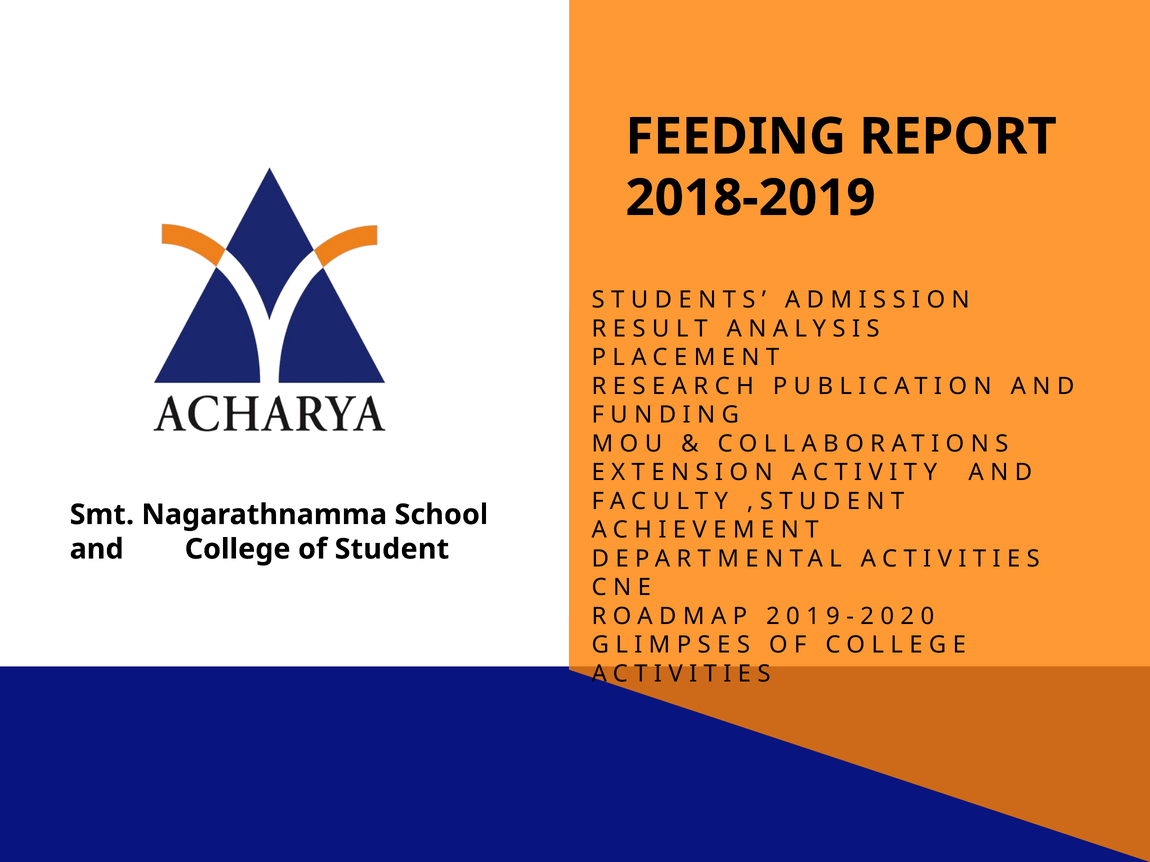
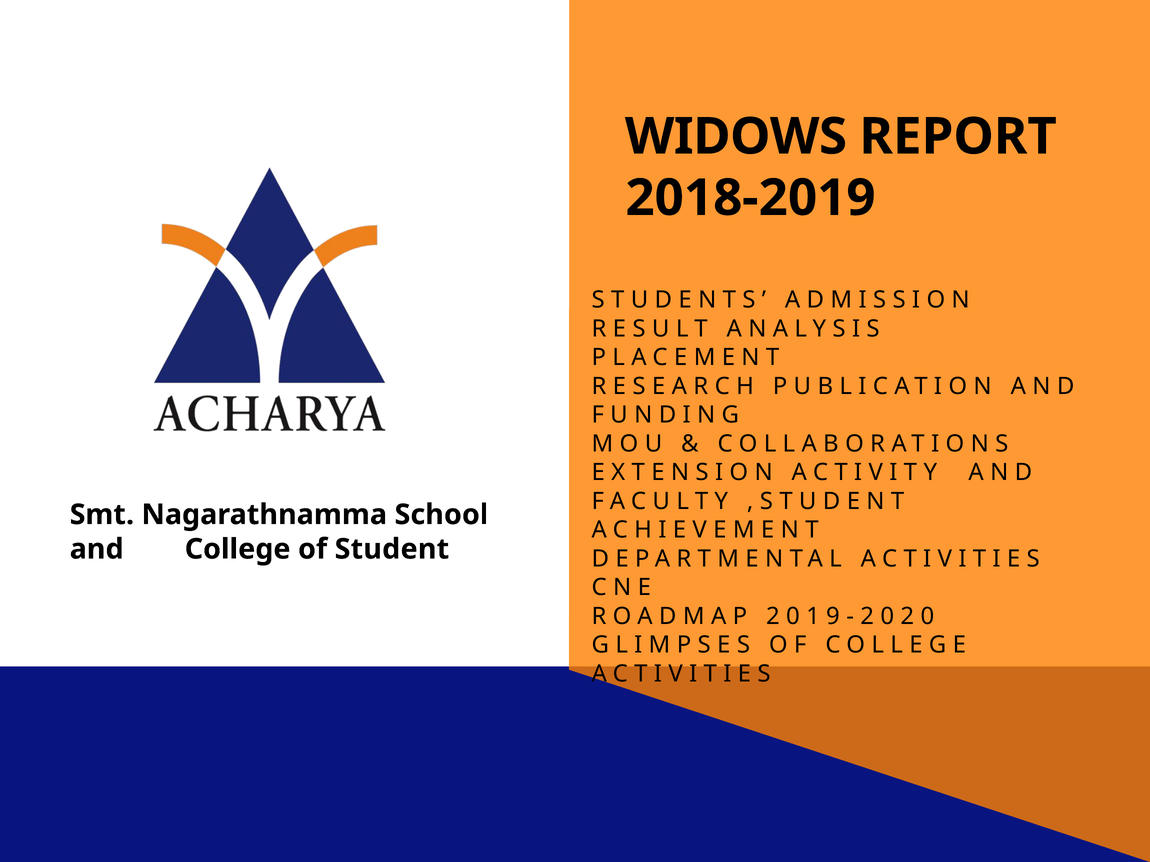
FEEDING: FEEDING -> WIDOWS
